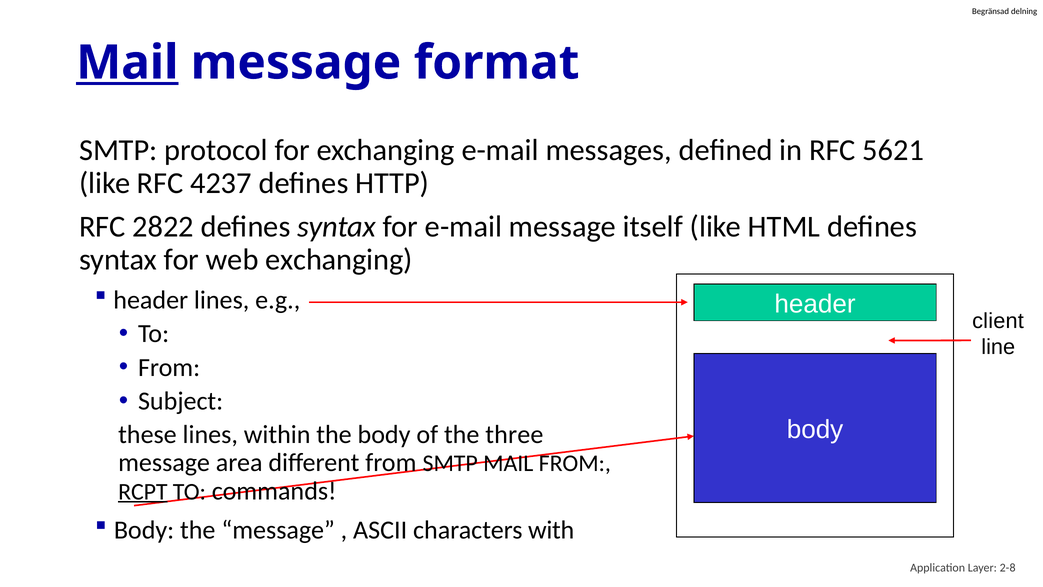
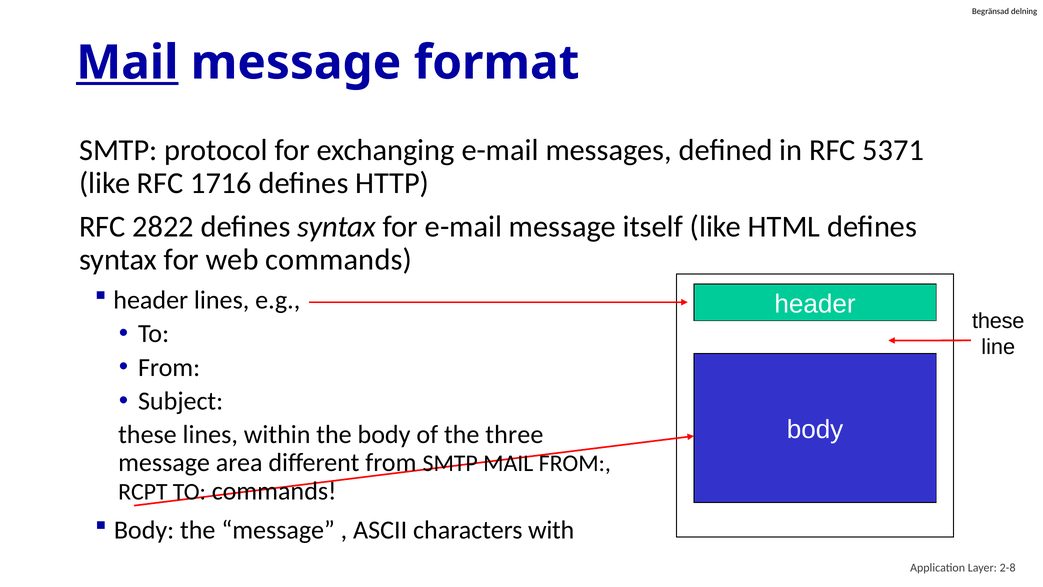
5621: 5621 -> 5371
4237: 4237 -> 1716
web exchanging: exchanging -> commands
client at (998, 321): client -> these
RCPT underline: present -> none
